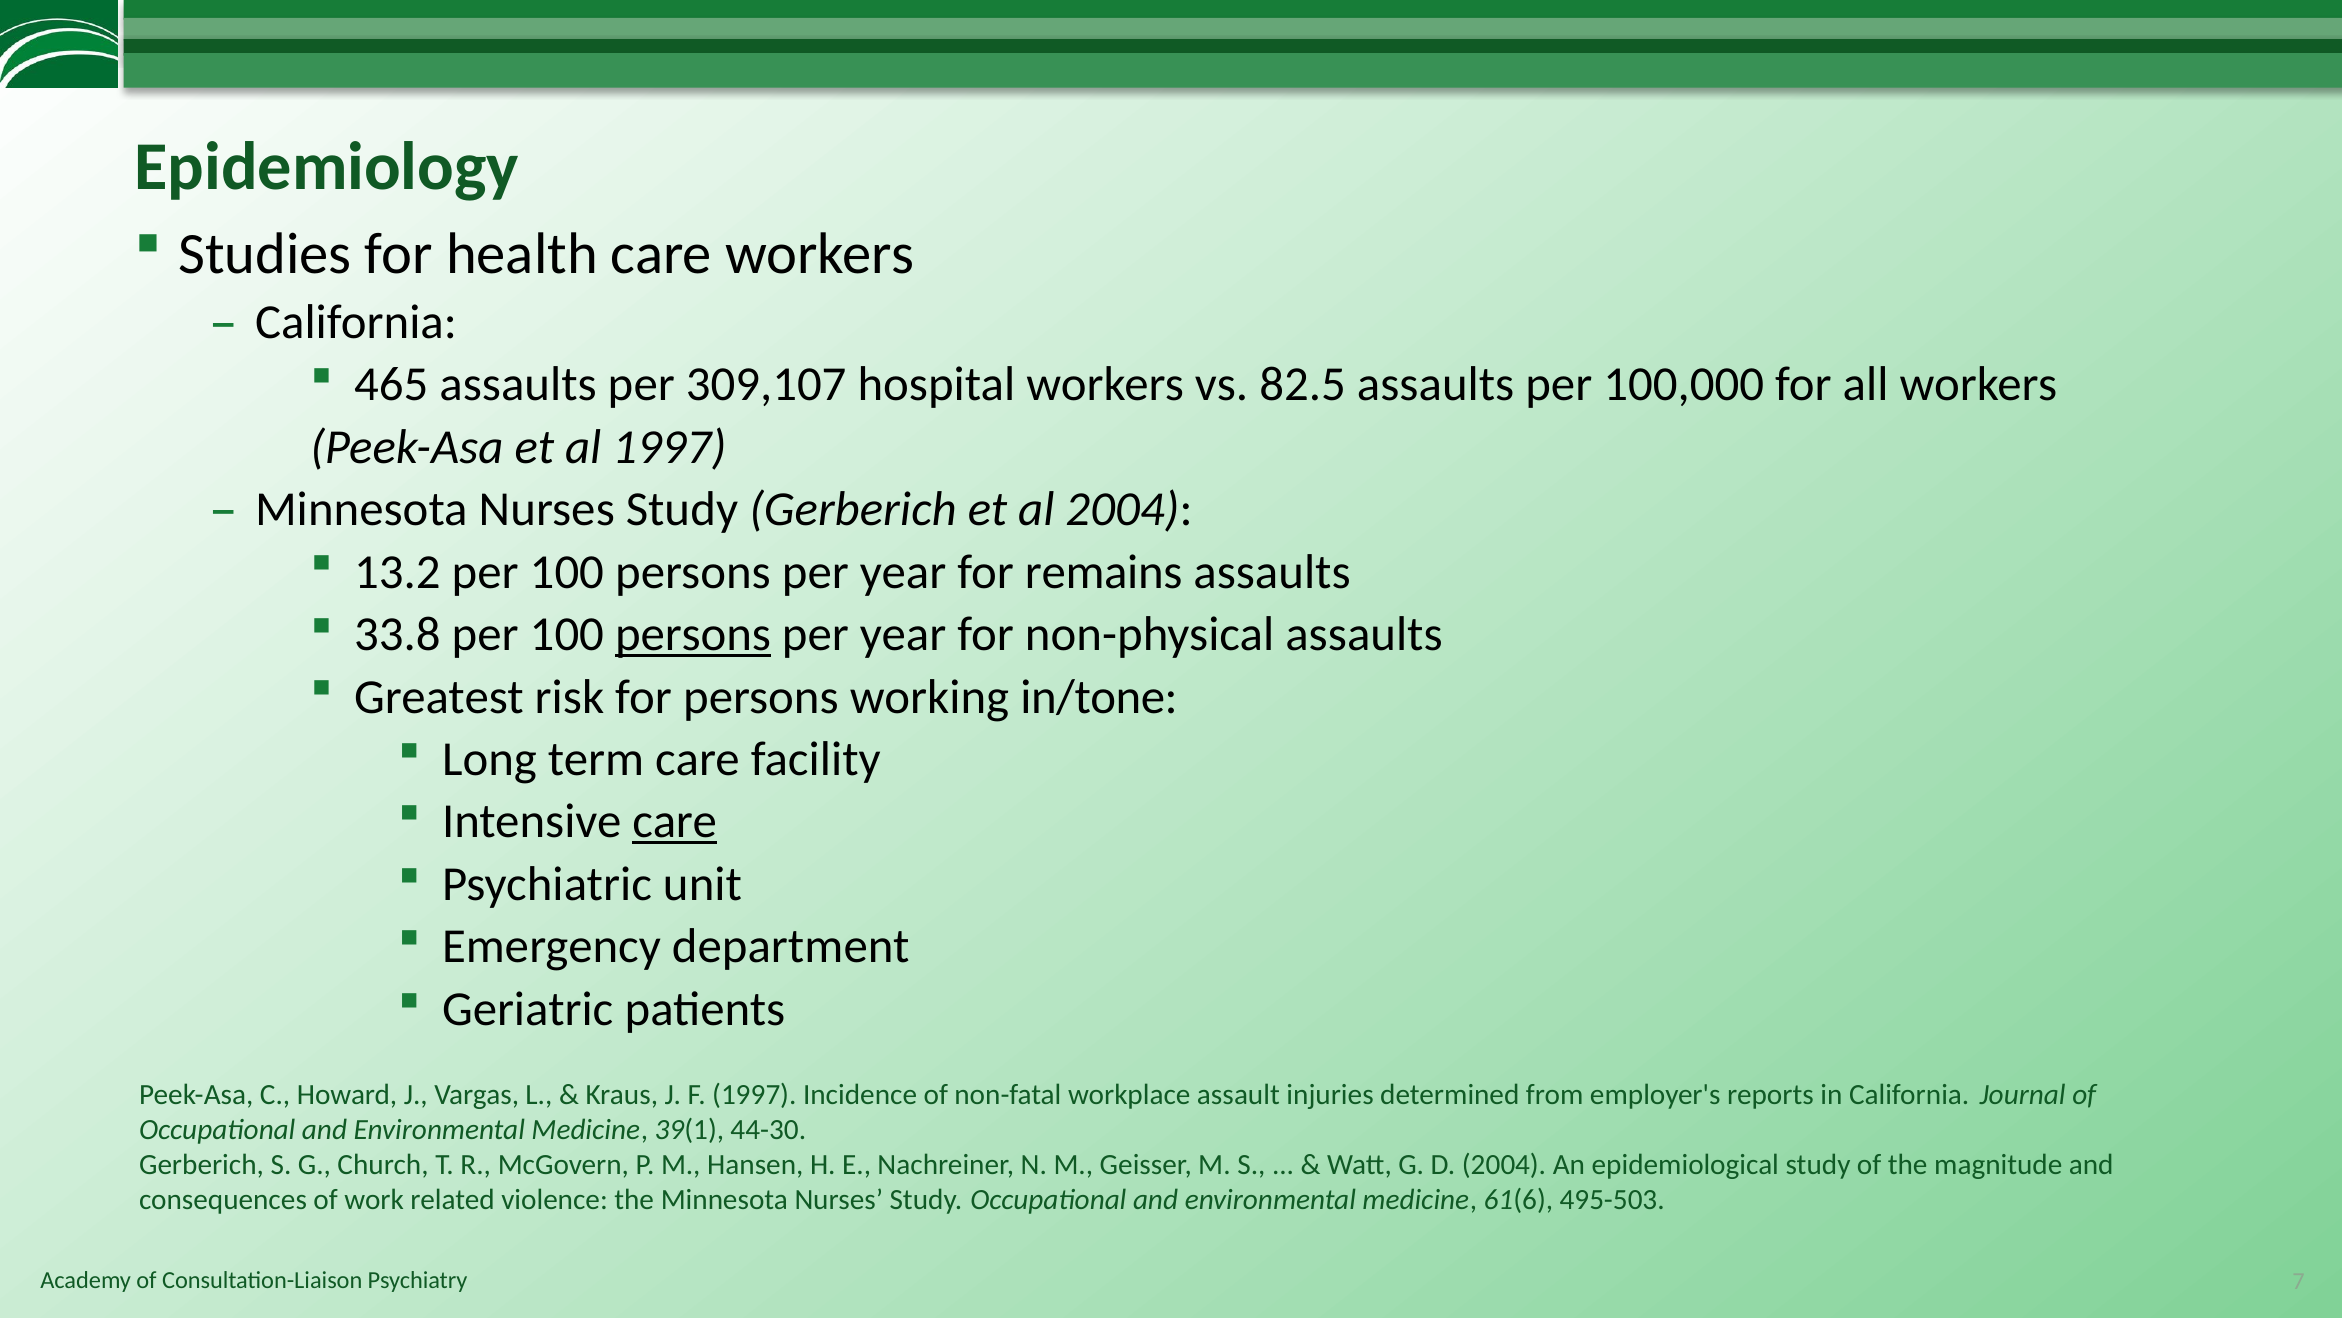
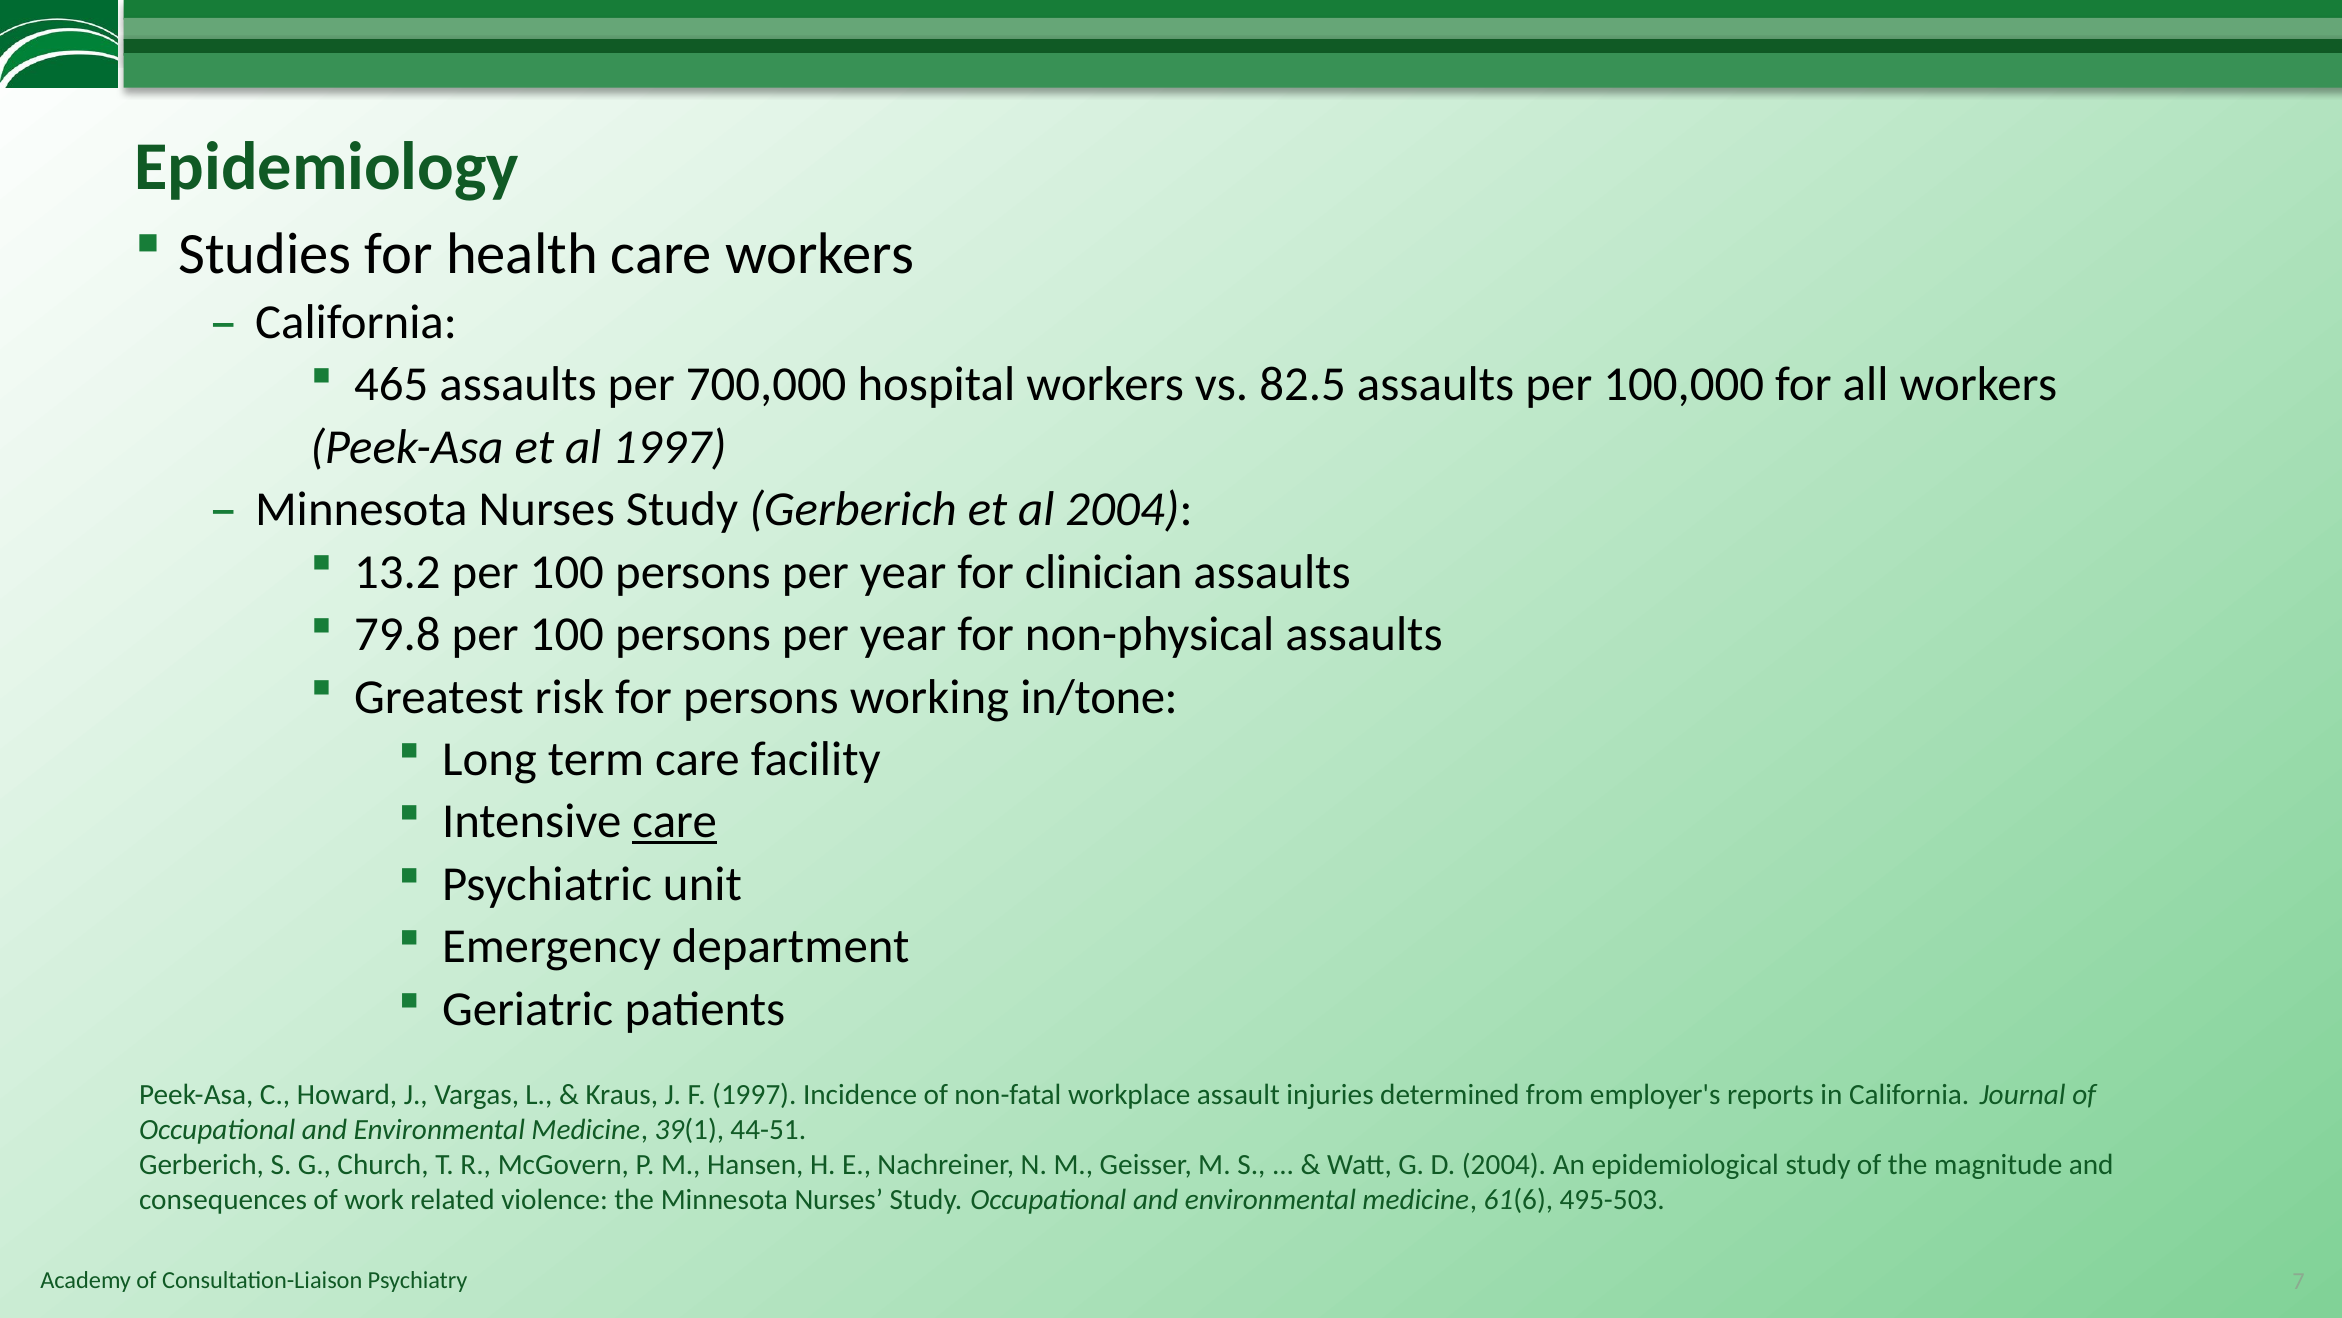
309,107: 309,107 -> 700,000
remains: remains -> clinician
33.8: 33.8 -> 79.8
persons at (693, 634) underline: present -> none
44-30: 44-30 -> 44-51
